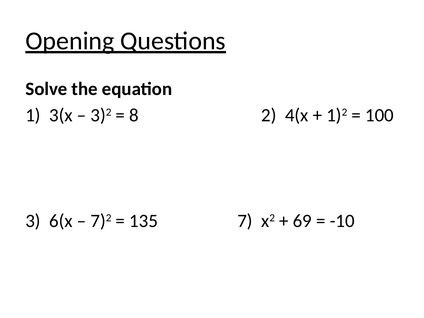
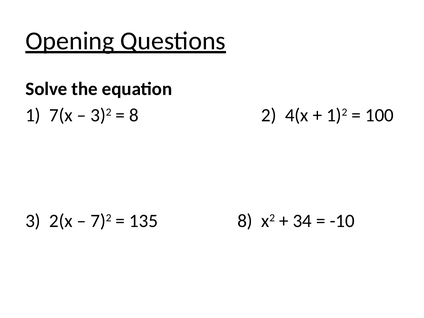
3(x: 3(x -> 7(x
6(x: 6(x -> 2(x
135 7: 7 -> 8
69: 69 -> 34
